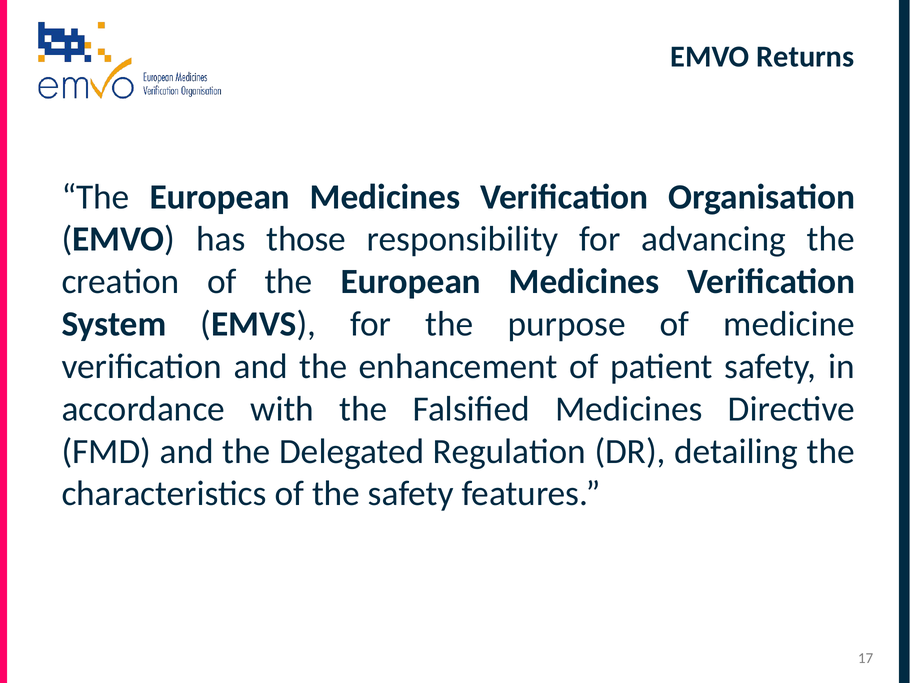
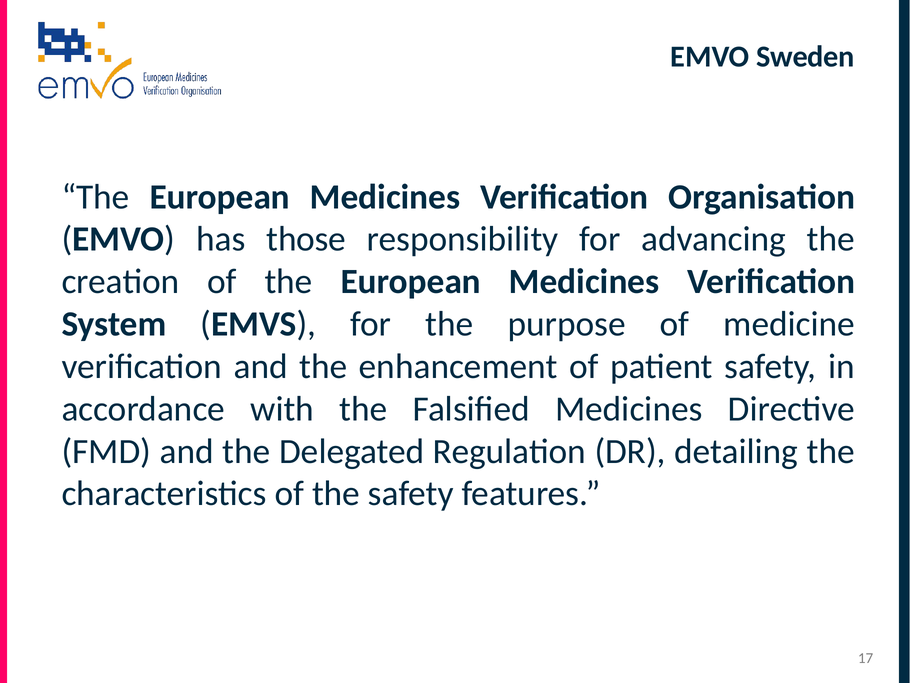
Returns: Returns -> Sweden
